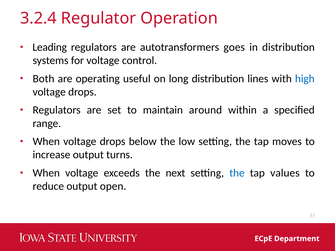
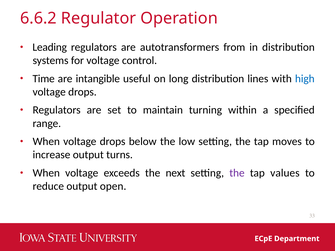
3.2.4: 3.2.4 -> 6.6.2
goes: goes -> from
Both: Both -> Time
operating: operating -> intangible
around: around -> turning
the at (237, 173) colour: blue -> purple
